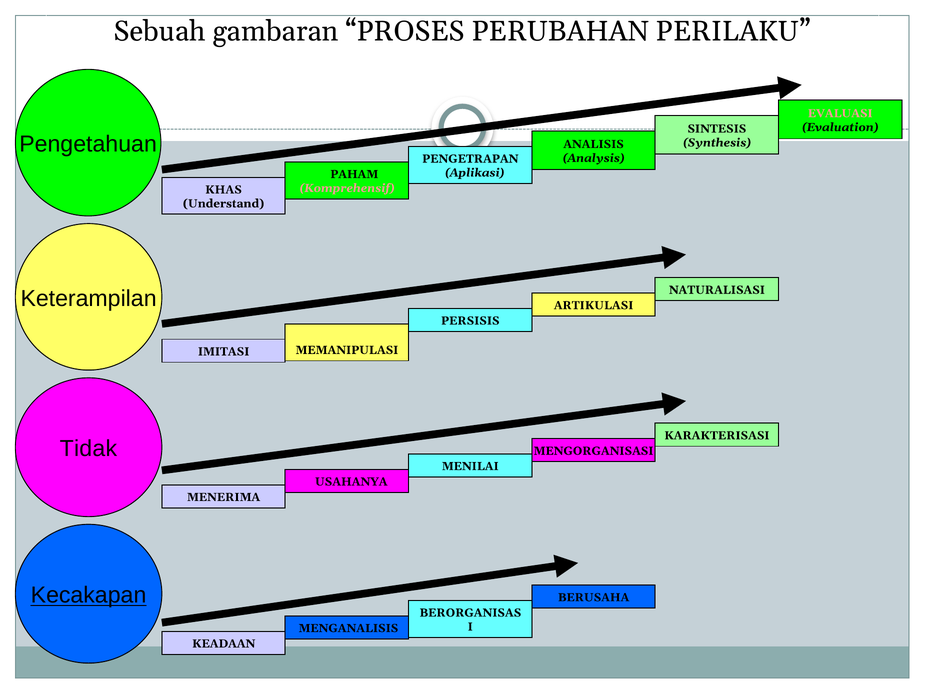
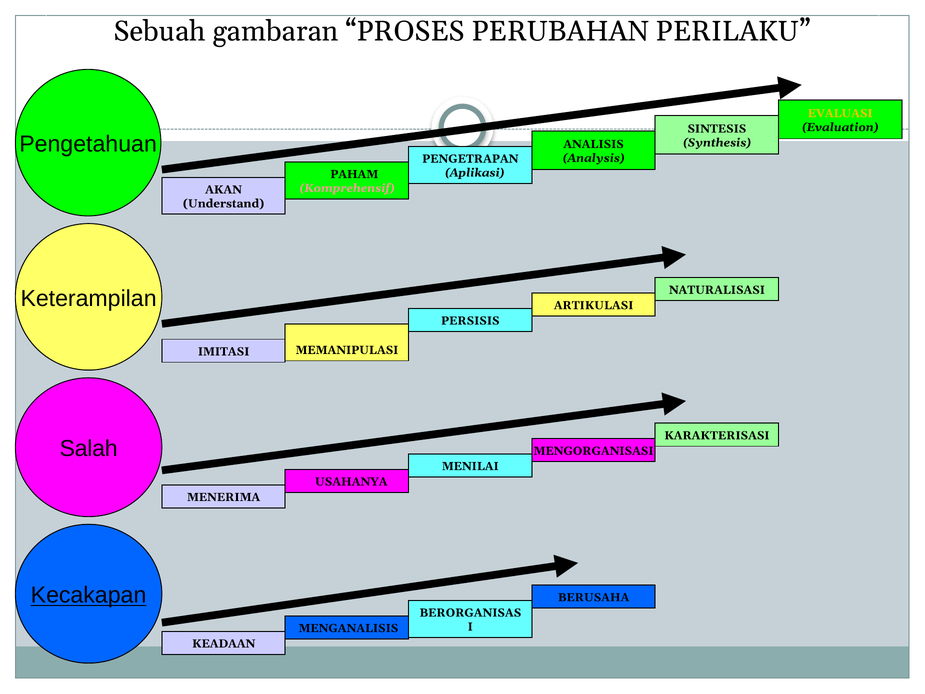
EVALUASI colour: pink -> yellow
KHAS: KHAS -> AKAN
Tidak: Tidak -> Salah
